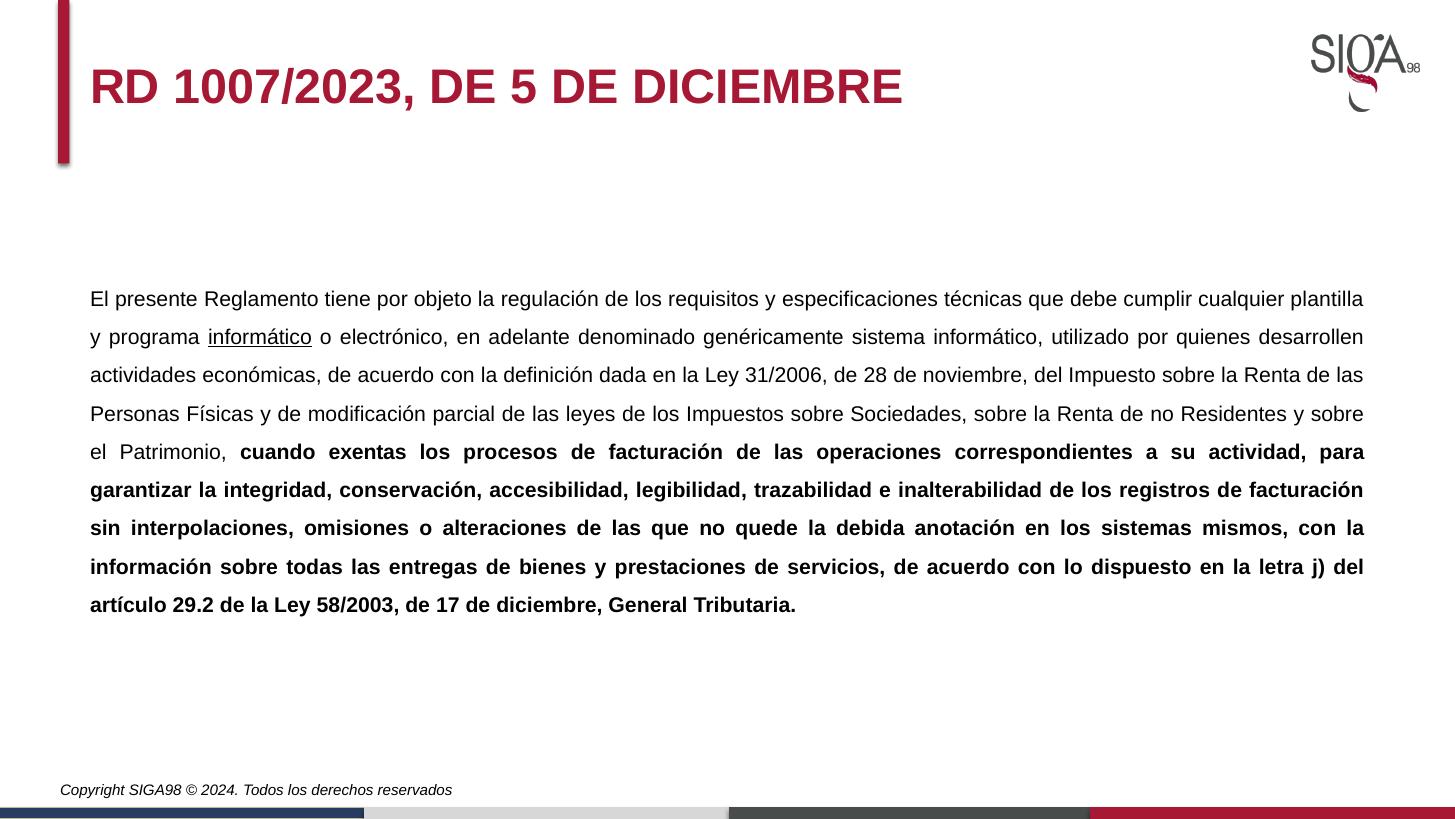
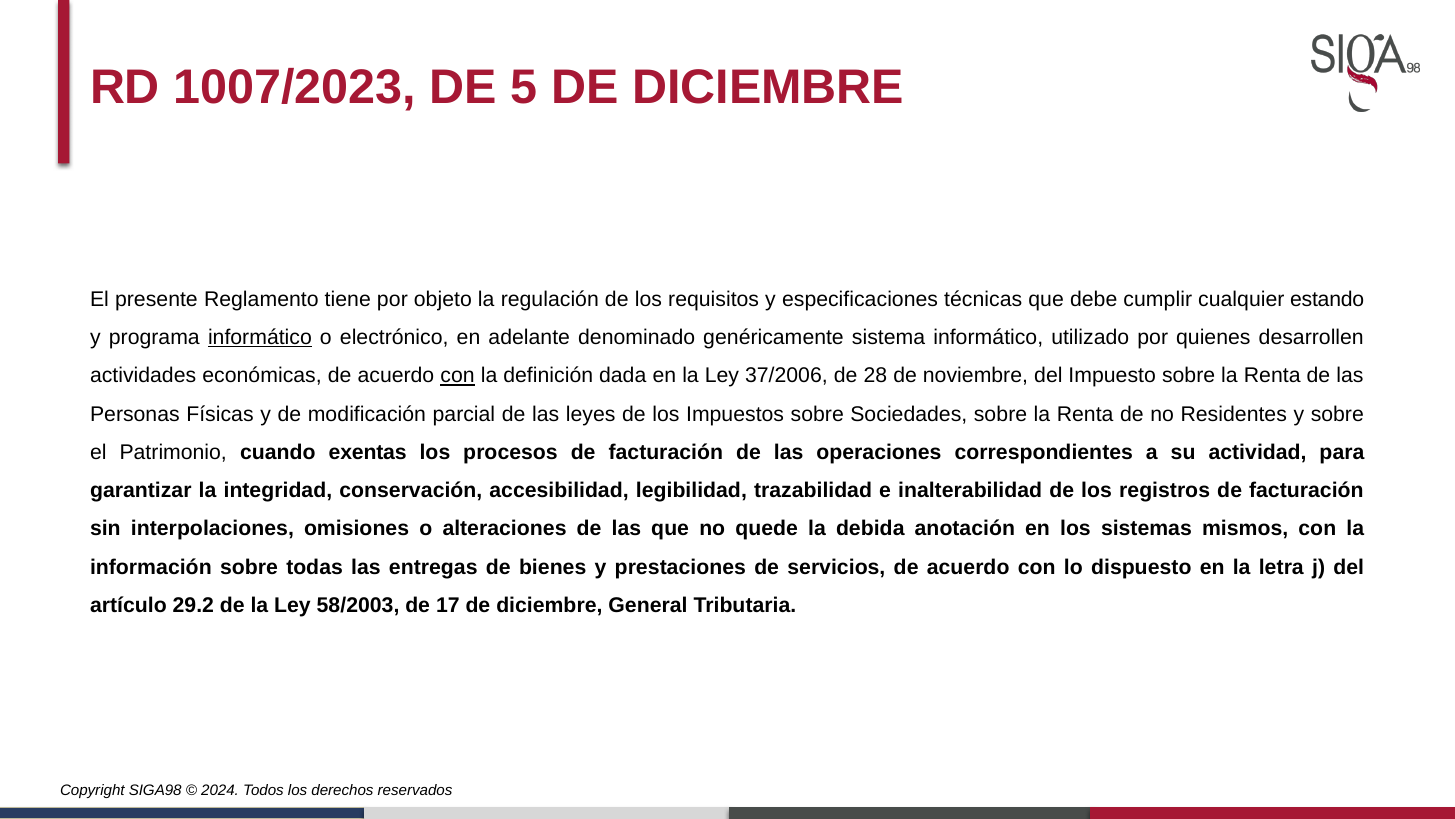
plantilla: plantilla -> estando
con at (458, 376) underline: none -> present
31/2006: 31/2006 -> 37/2006
